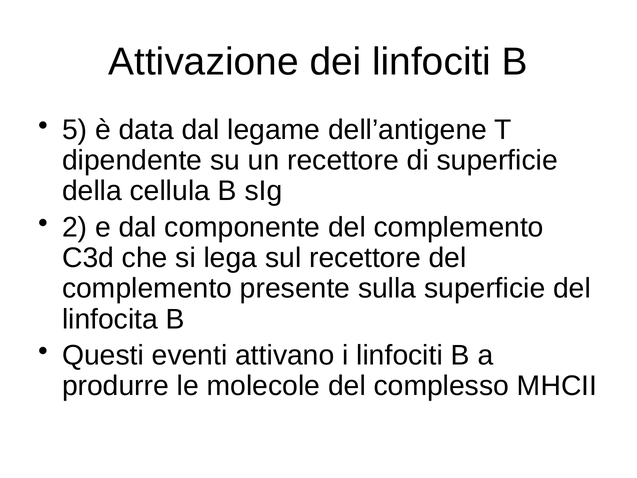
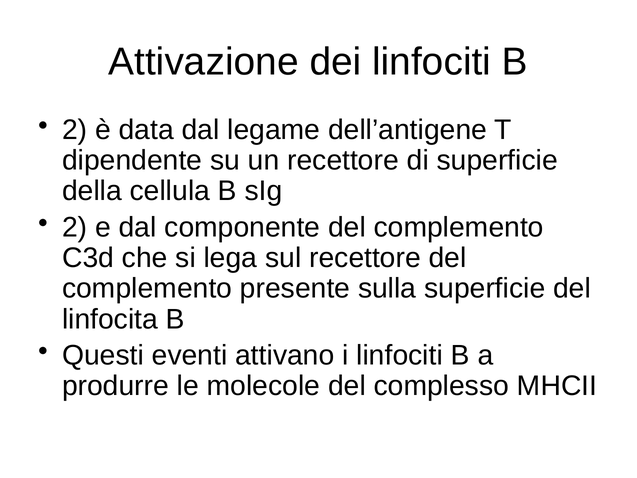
5 at (75, 130): 5 -> 2
